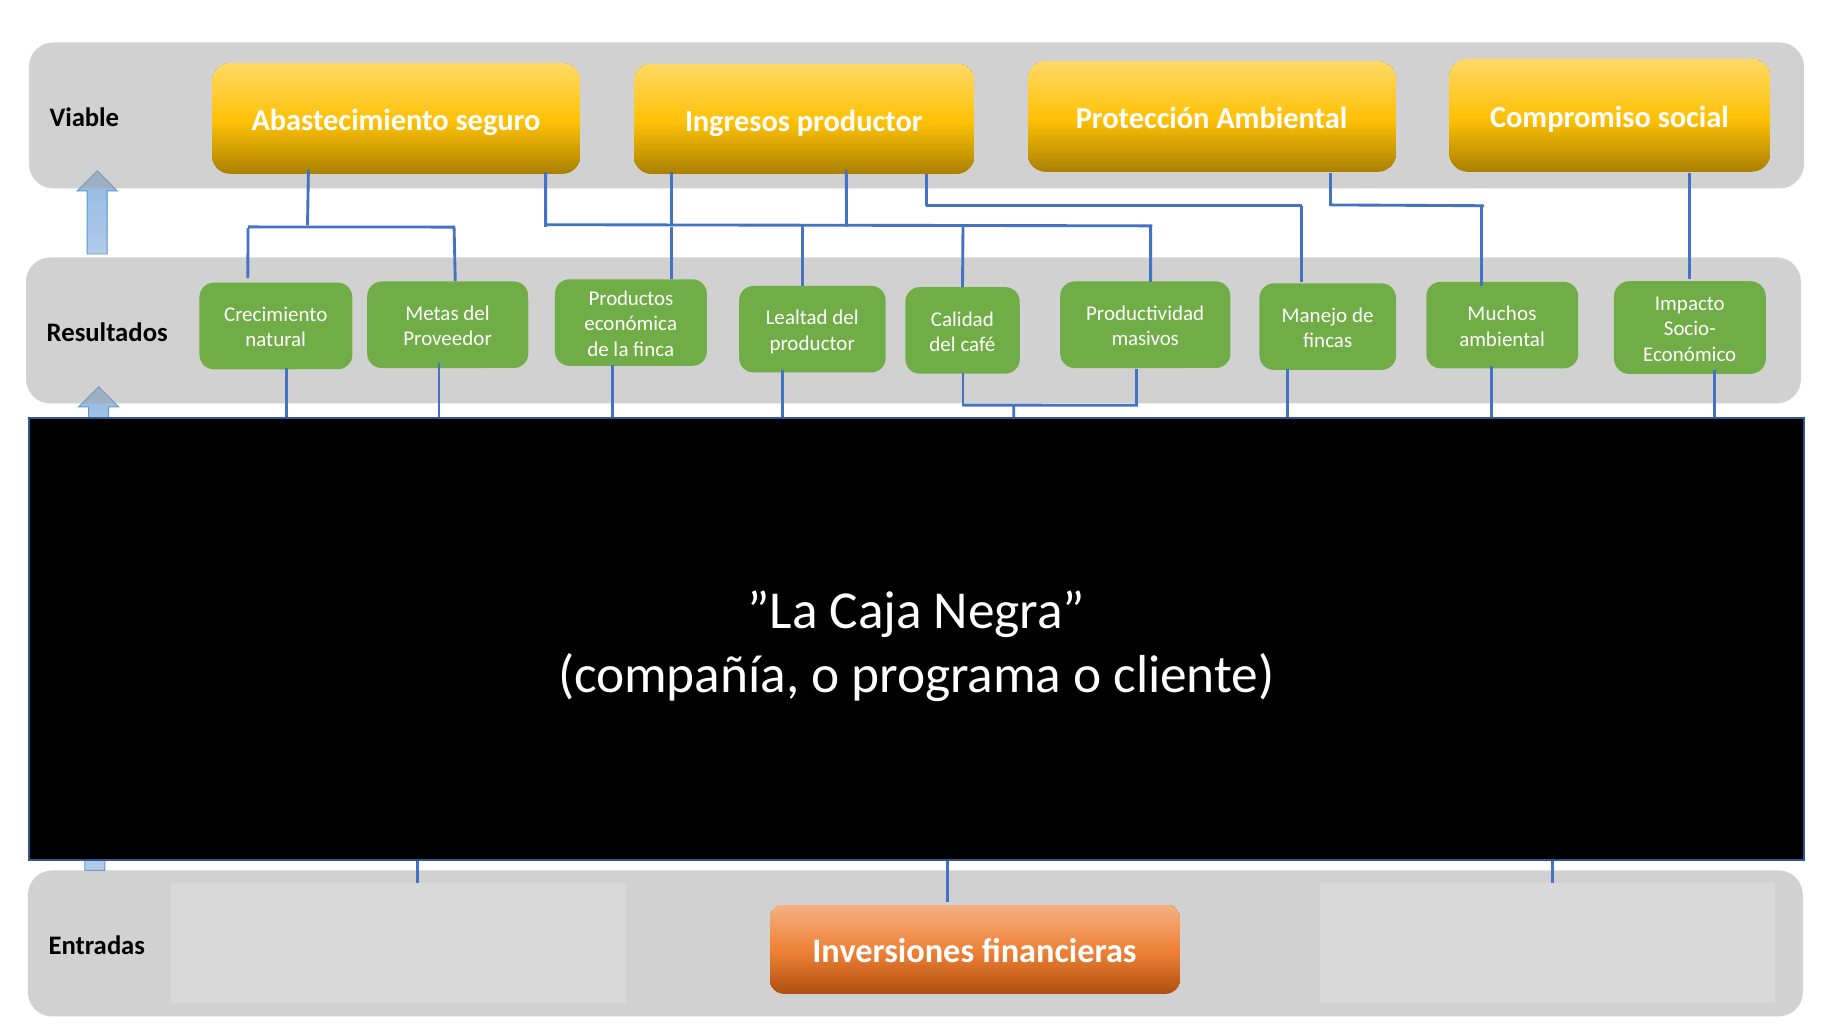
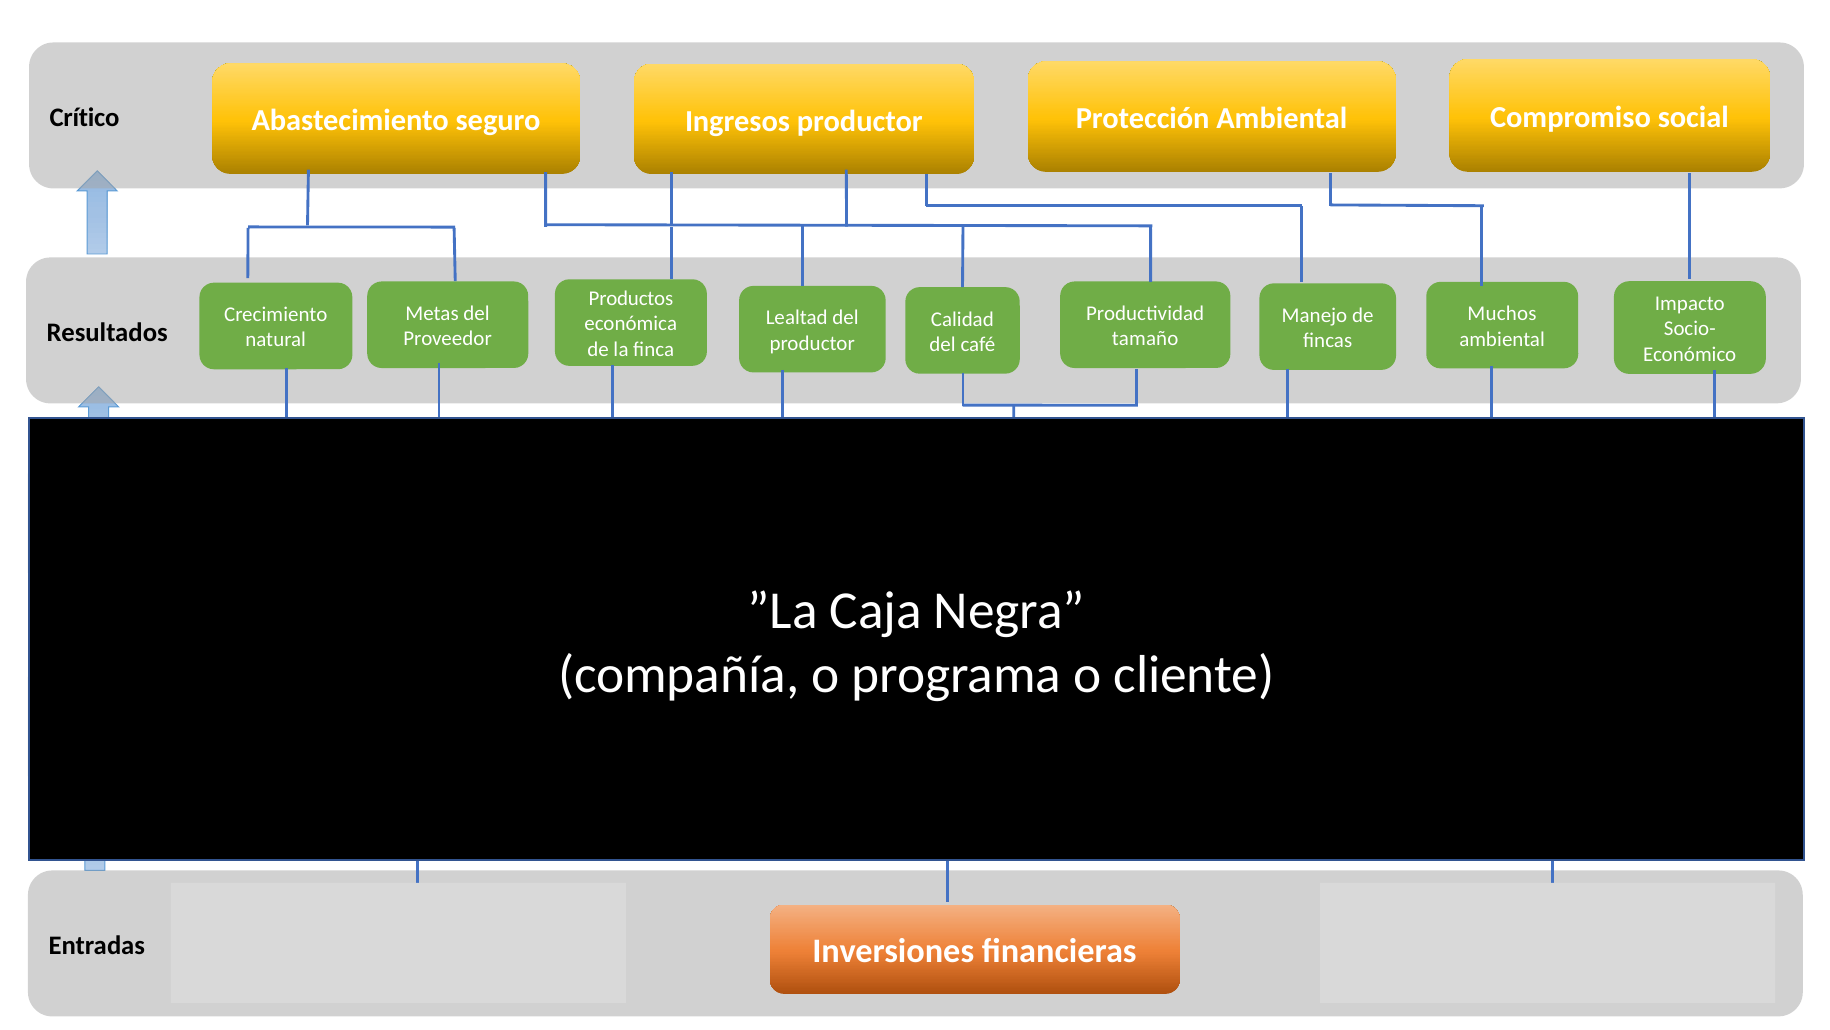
Viable: Viable -> Crítico
masivos: masivos -> tamaño
